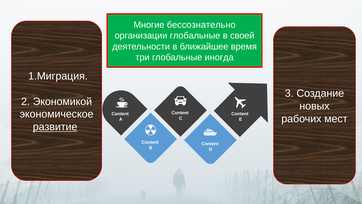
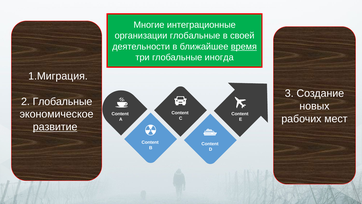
бессознательно: бессознательно -> интеграционные
время underline: none -> present
2 Экономикой: Экономикой -> Глобальные
